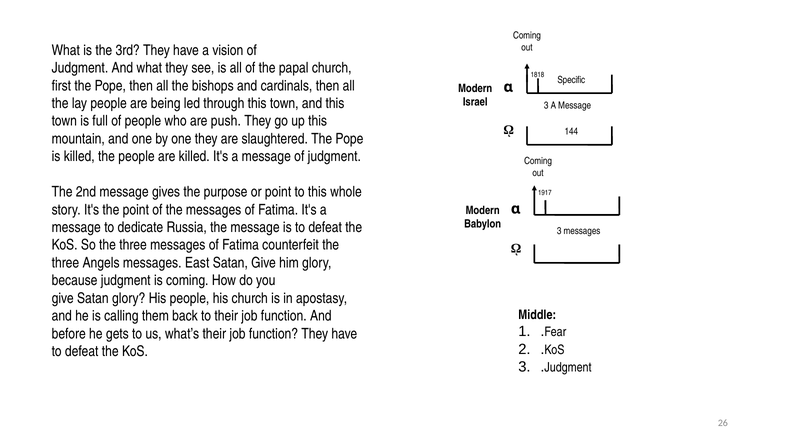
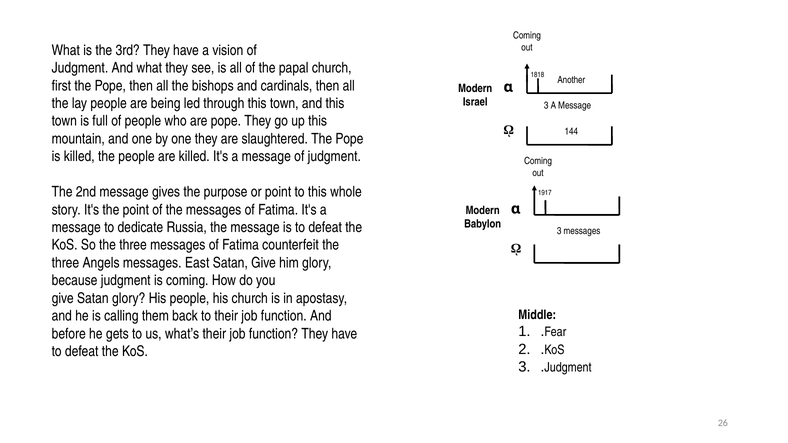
Specific: Specific -> Another
are push: push -> pope
